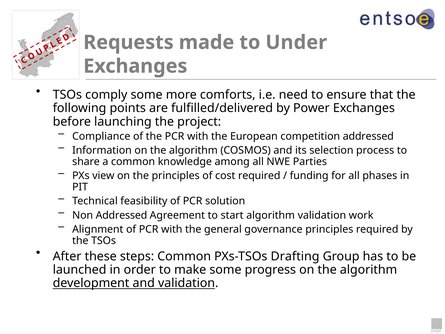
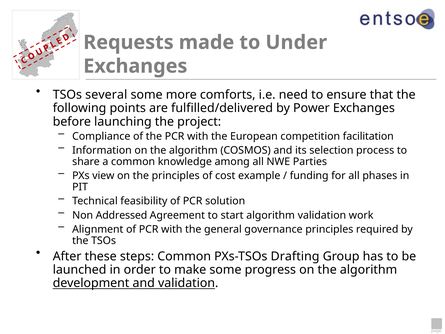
comply: comply -> several
competition addressed: addressed -> facilitation
cost required: required -> example
